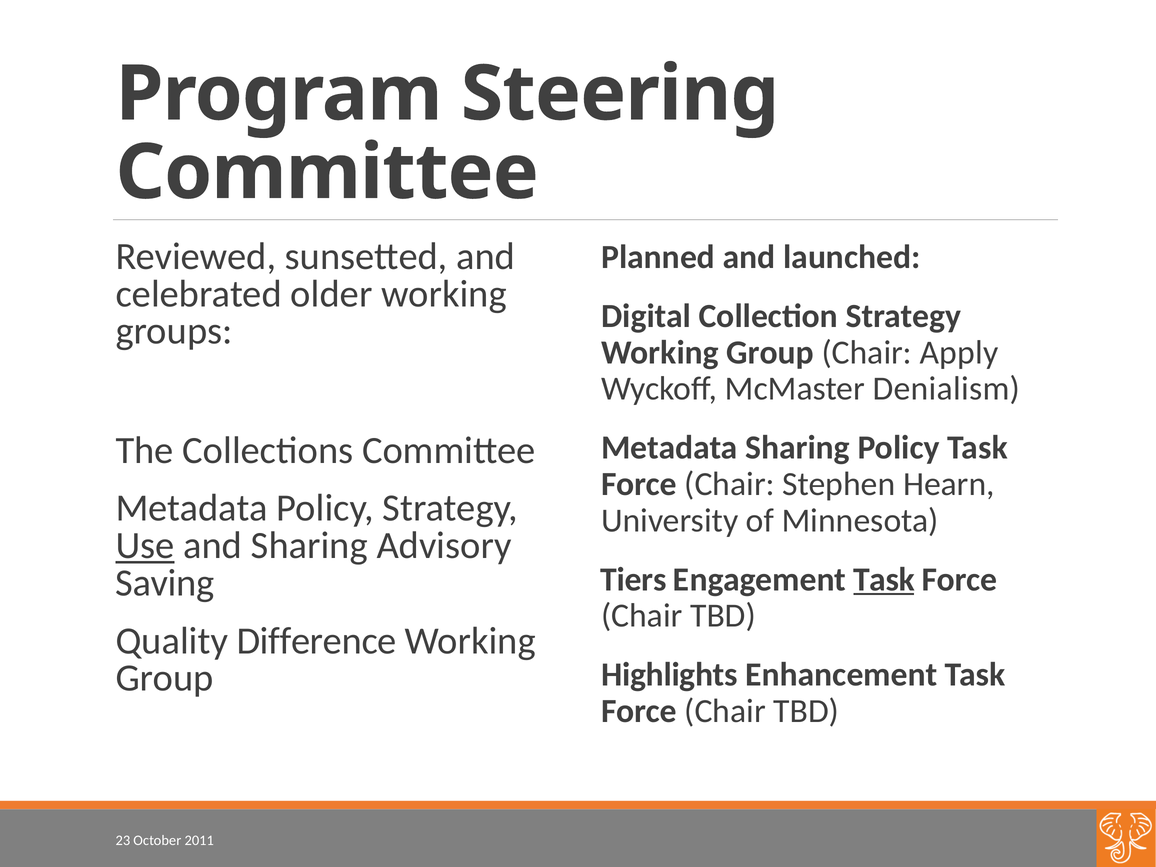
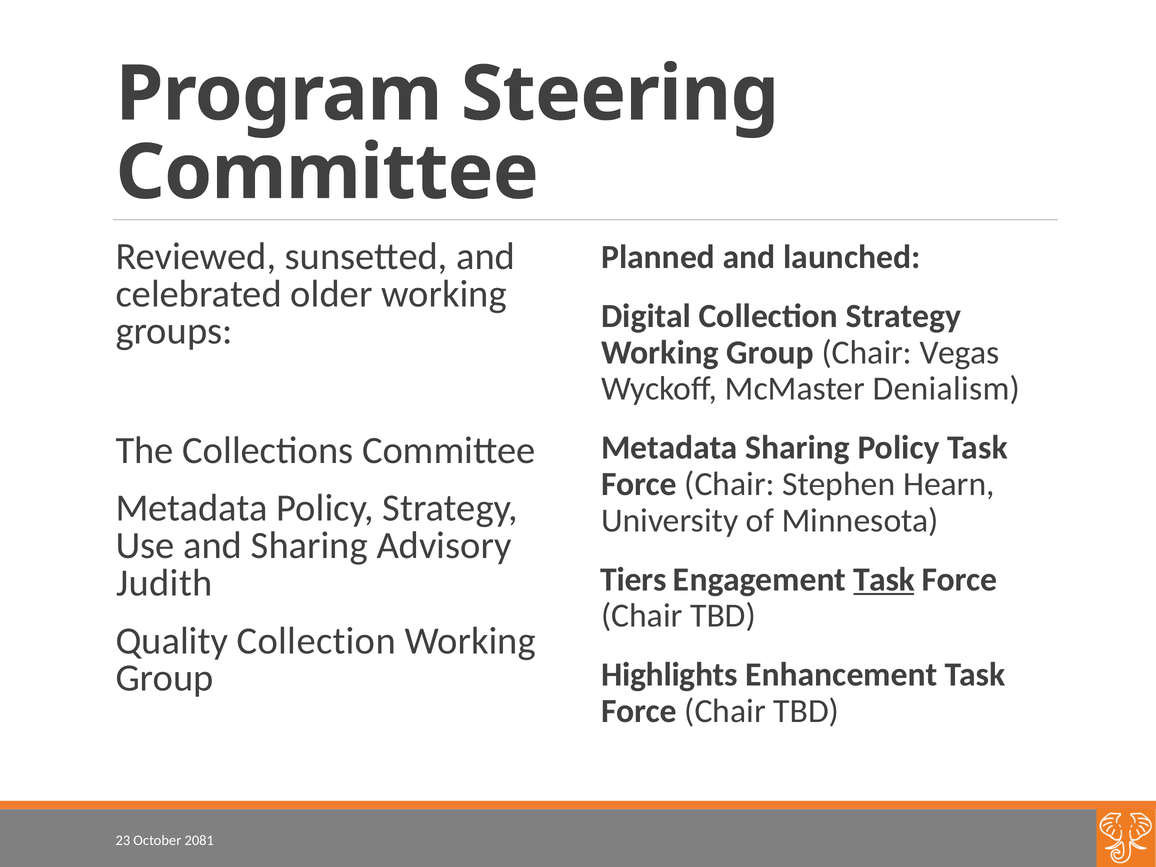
Apply: Apply -> Vegas
Use underline: present -> none
Saving: Saving -> Judith
Quality Difference: Difference -> Collection
2011: 2011 -> 2081
